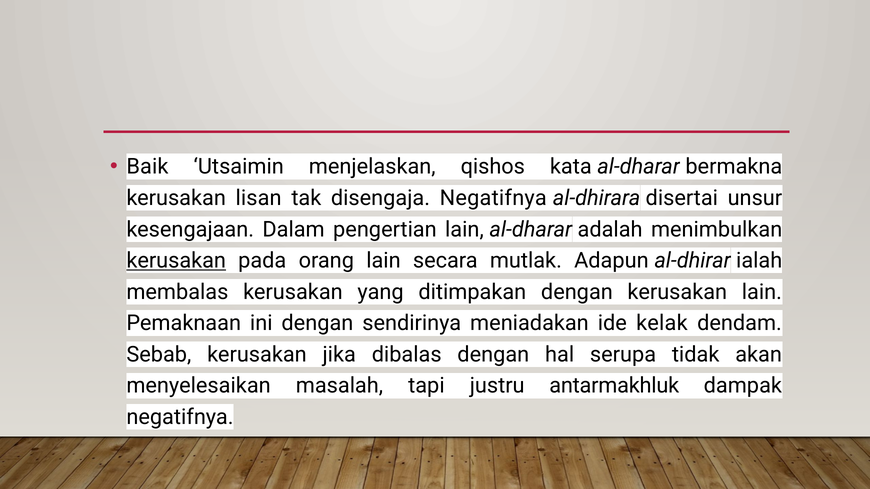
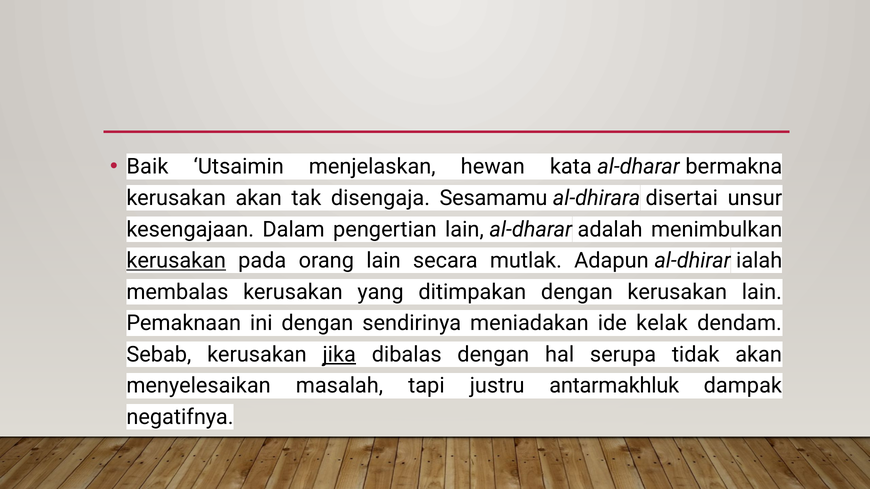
qishos: qishos -> hewan
kerusakan lisan: lisan -> akan
disengaja Negatifnya: Negatifnya -> Sesamamu
jika underline: none -> present
